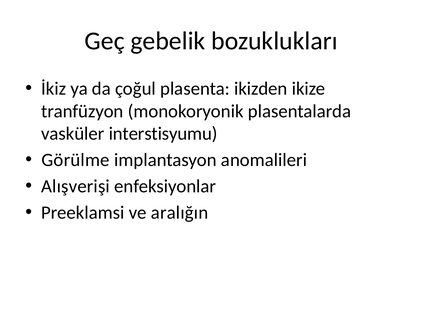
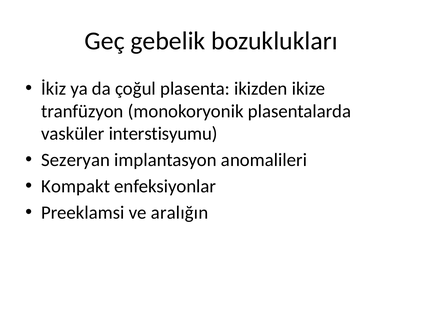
Görülme: Görülme -> Sezeryan
Alışverişi: Alışverişi -> Kompakt
